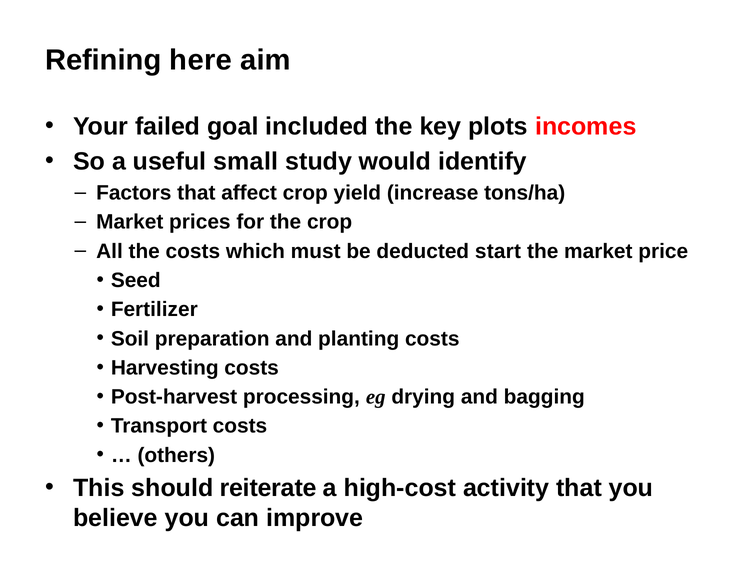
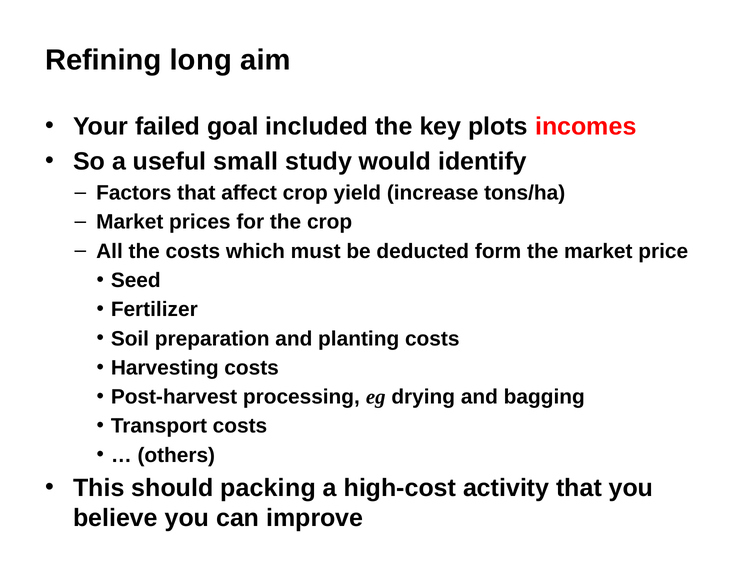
here: here -> long
start: start -> form
reiterate: reiterate -> packing
